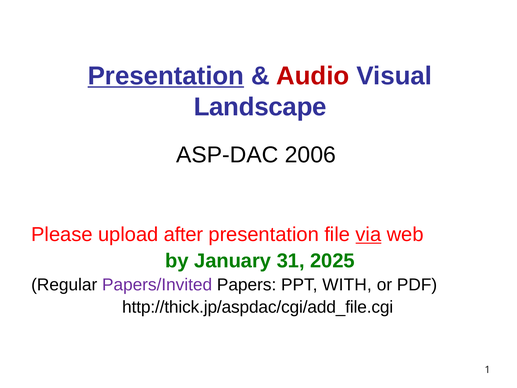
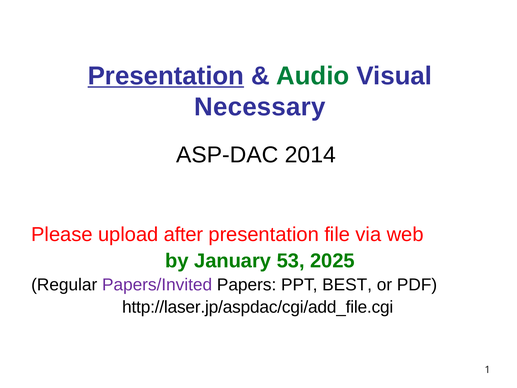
Audio colour: red -> green
Landscape: Landscape -> Necessary
2006: 2006 -> 2014
via underline: present -> none
31: 31 -> 53
WITH: WITH -> BEST
http://thick.jp/aspdac/cgi/add_file.cgi: http://thick.jp/aspdac/cgi/add_file.cgi -> http://laser.jp/aspdac/cgi/add_file.cgi
